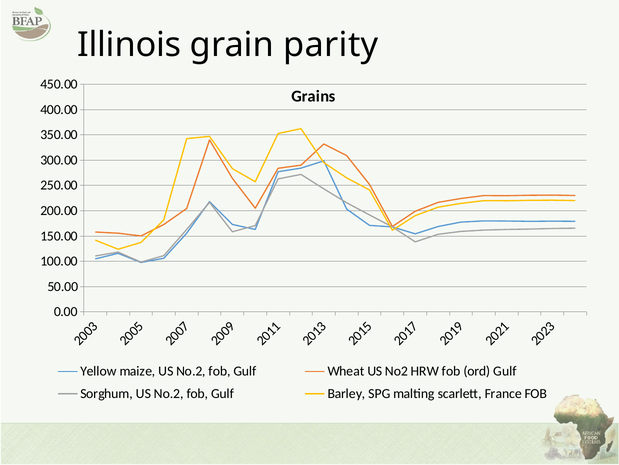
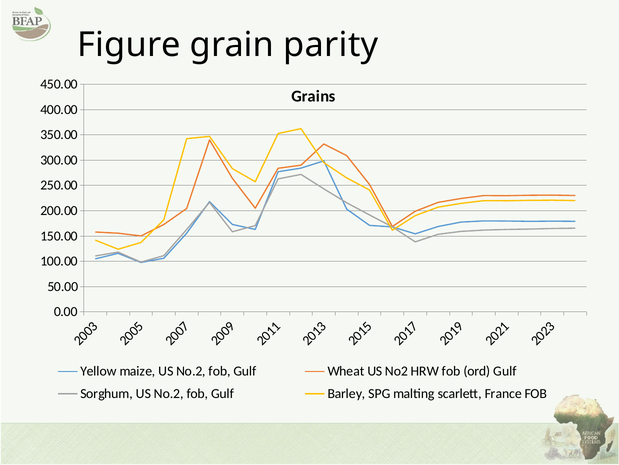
Illinois: Illinois -> Figure
